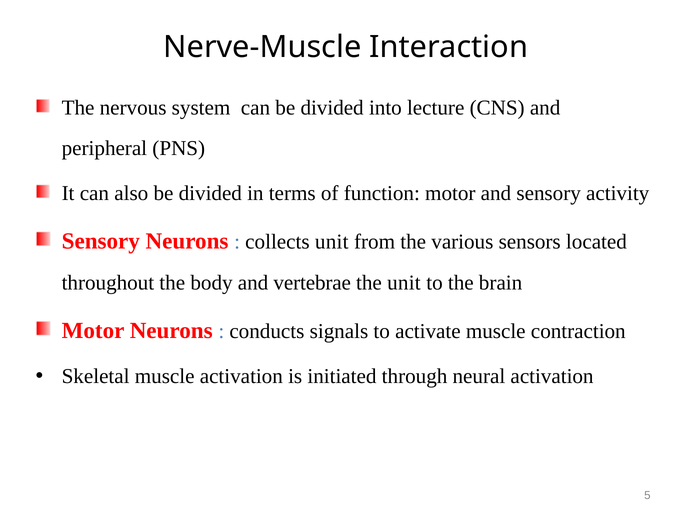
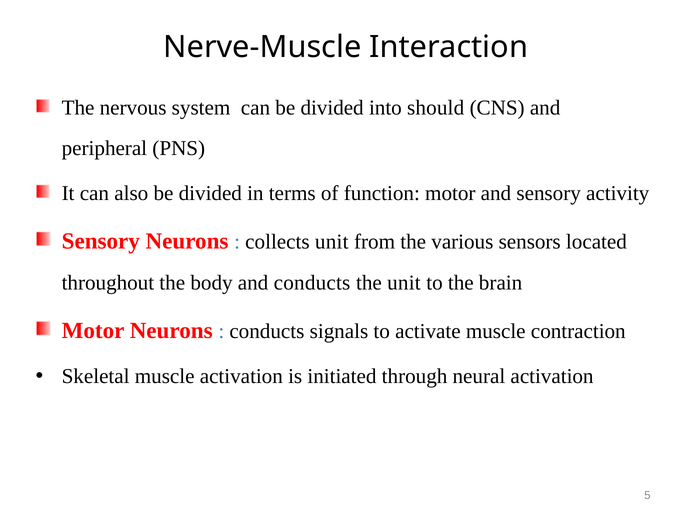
lecture: lecture -> should
and vertebrae: vertebrae -> conducts
